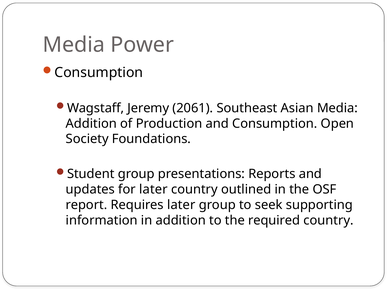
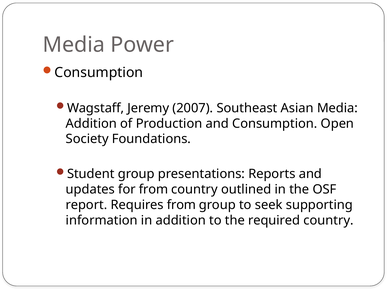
2061: 2061 -> 2007
for later: later -> from
Requires later: later -> from
